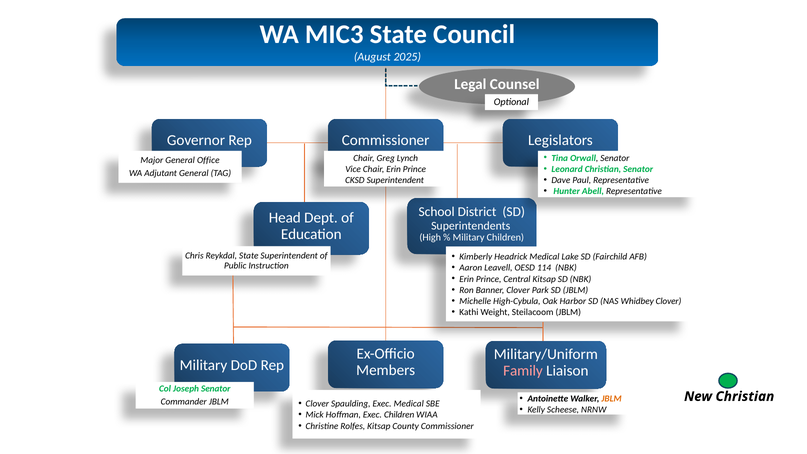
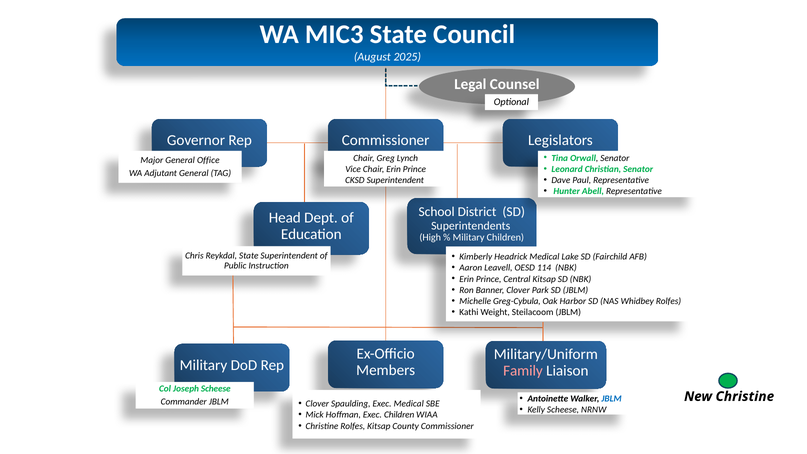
High-Cybula: High-Cybula -> Greg-Cybula
Whidbey Clover: Clover -> Rolfes
Joseph Senator: Senator -> Scheese
JBLM at (612, 398) colour: orange -> blue
New Christian: Christian -> Christine
